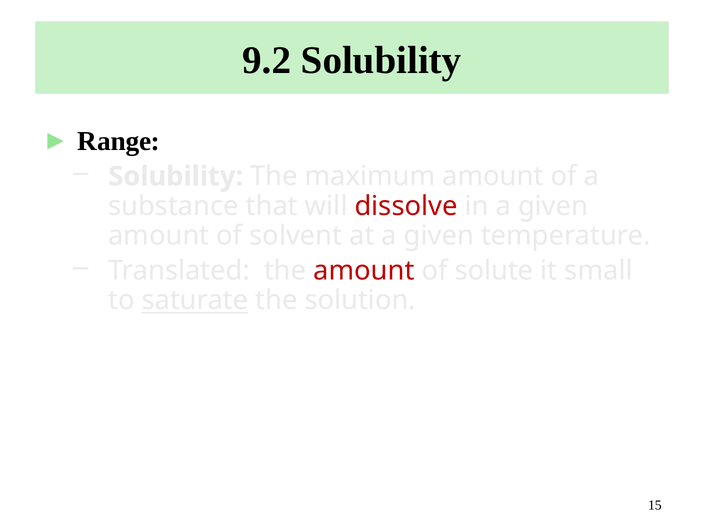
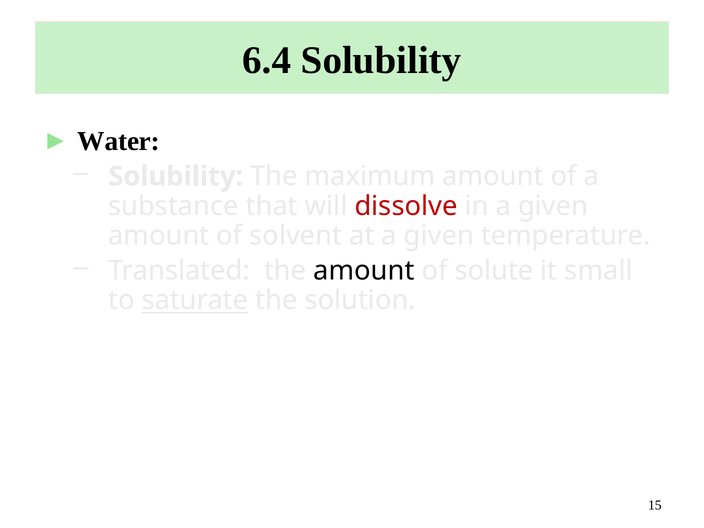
9.2: 9.2 -> 6.4
Range: Range -> Water
amount at (364, 271) colour: red -> black
